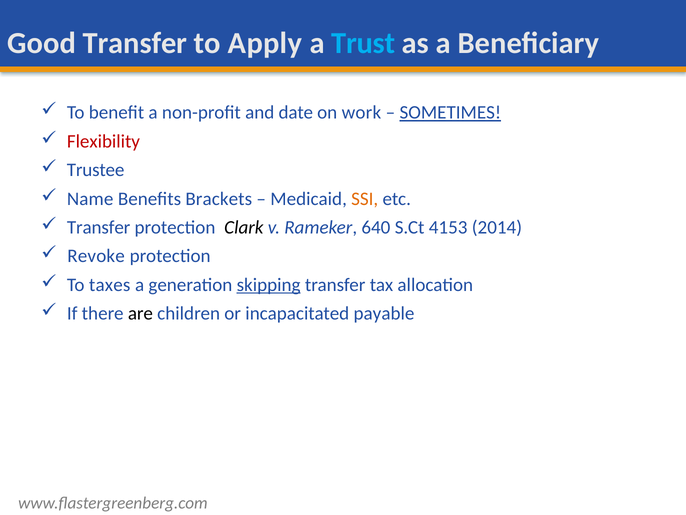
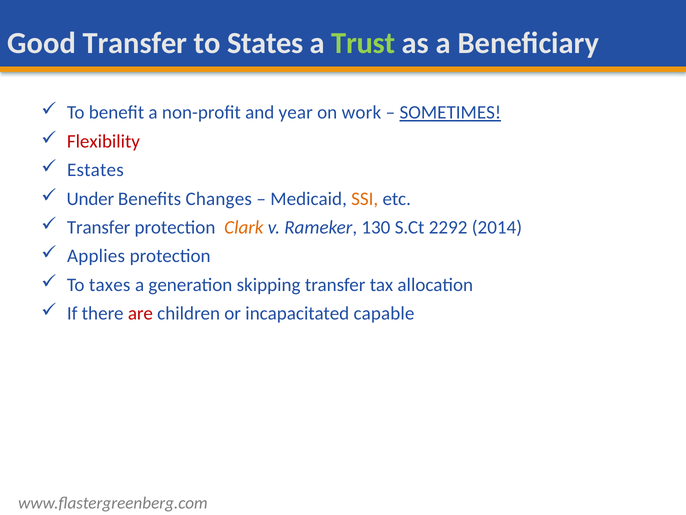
Apply: Apply -> States
Trust colour: light blue -> light green
date: date -> year
Trustee: Trustee -> Estates
Name: Name -> Under
Brackets: Brackets -> Changes
Clark colour: black -> orange
640: 640 -> 130
4153: 4153 -> 2292
Revoke: Revoke -> Applies
skipping underline: present -> none
are colour: black -> red
payable: payable -> capable
